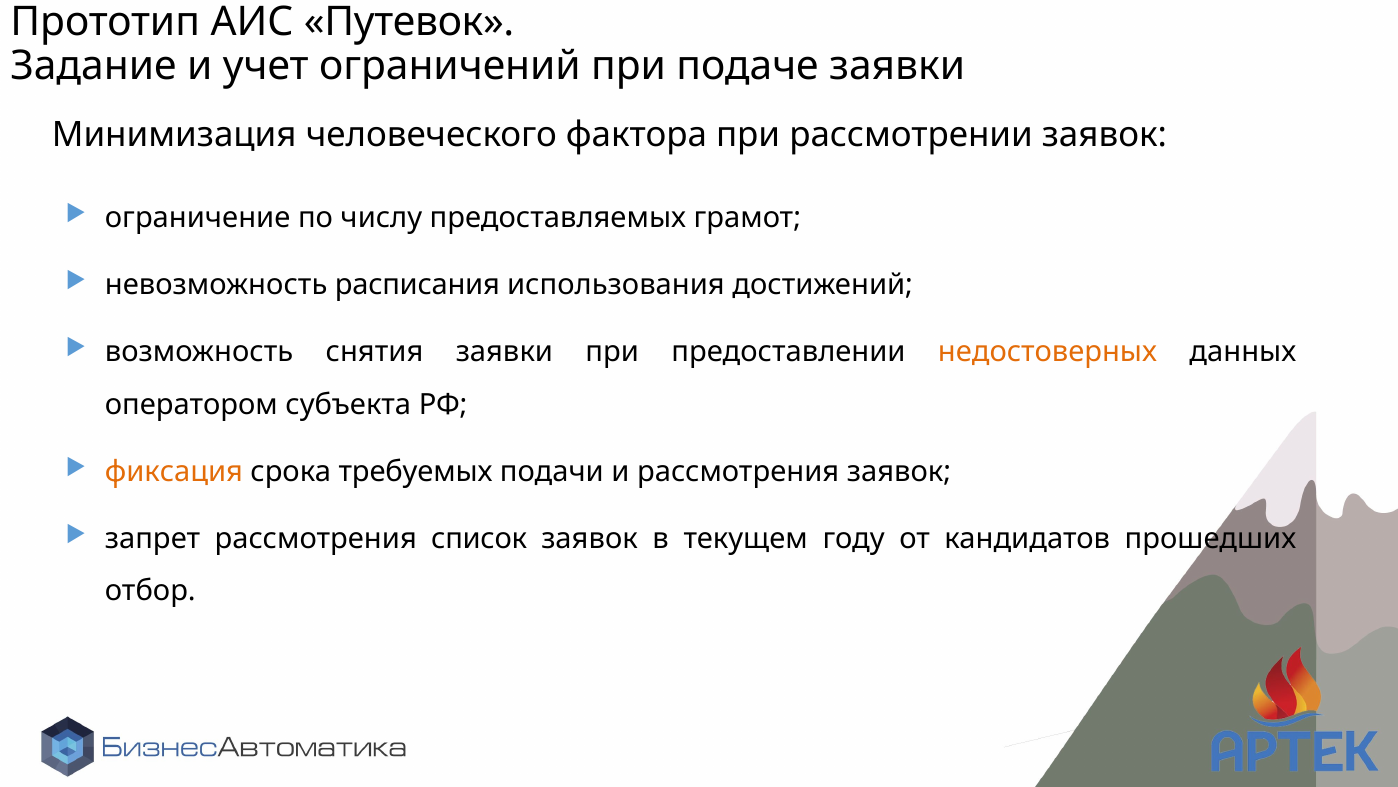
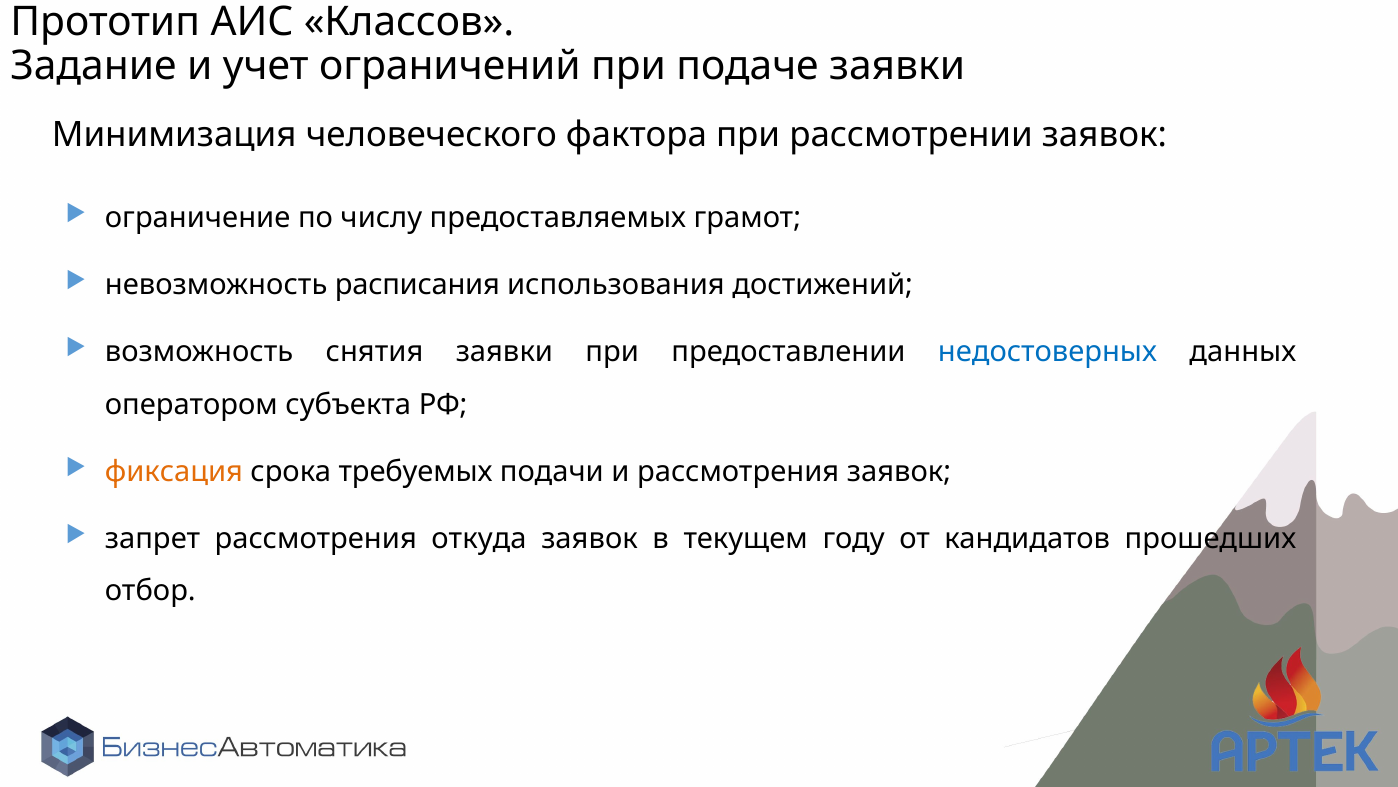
Путевок: Путевок -> Классов
недостоверных colour: orange -> blue
список: список -> откуда
